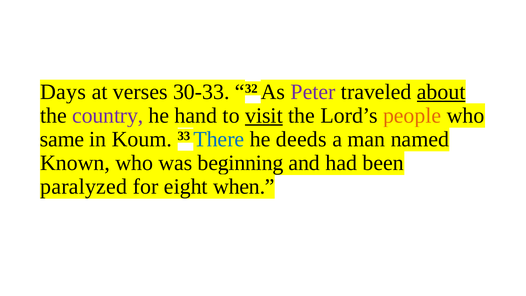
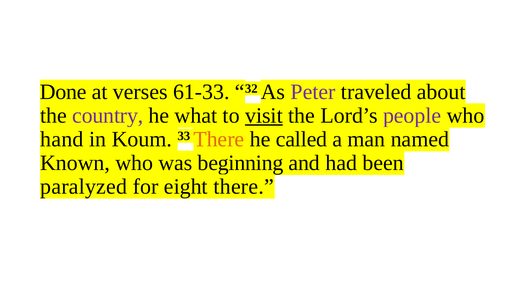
Days: Days -> Done
30-33: 30-33 -> 61-33
about underline: present -> none
hand: hand -> what
people colour: orange -> purple
same: same -> hand
There at (219, 139) colour: blue -> orange
deeds: deeds -> called
eight when: when -> there
